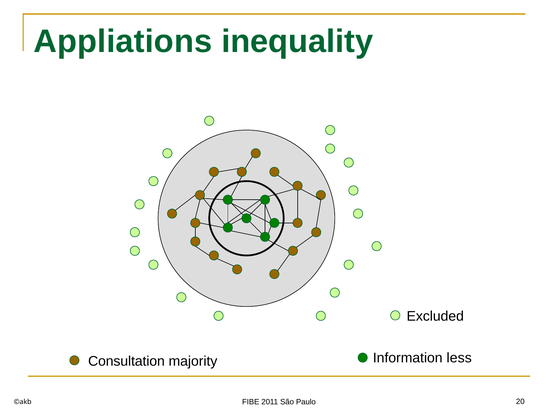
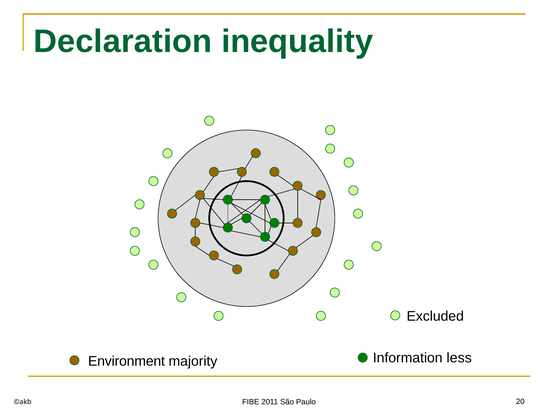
Appliations: Appliations -> Declaration
Consultation: Consultation -> Environment
